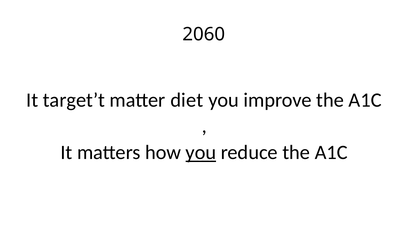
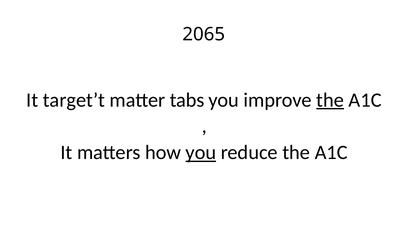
2060: 2060 -> 2065
diet: diet -> tabs
the at (330, 100) underline: none -> present
